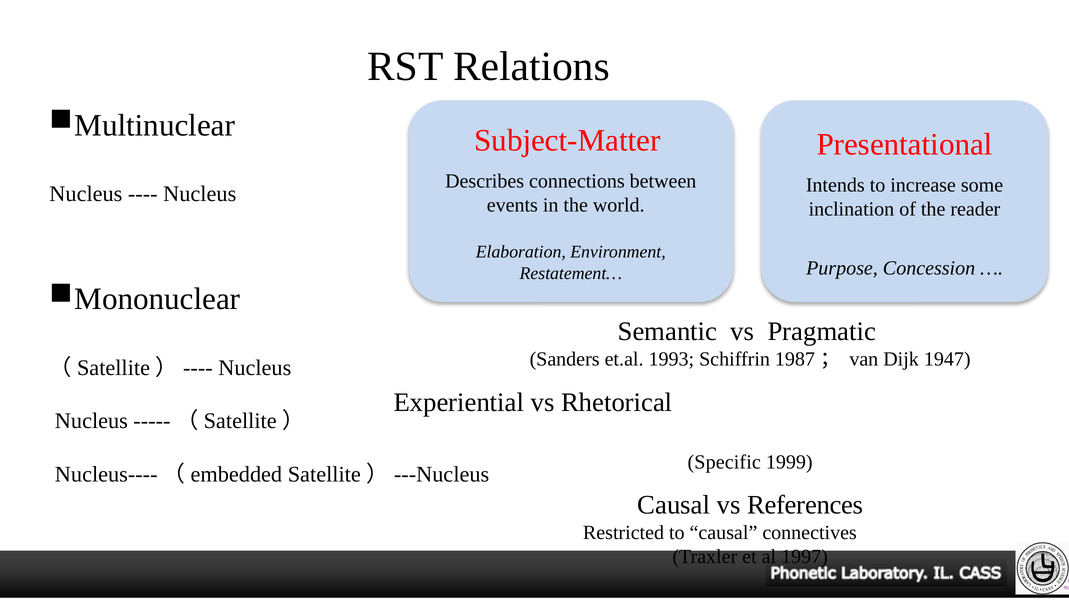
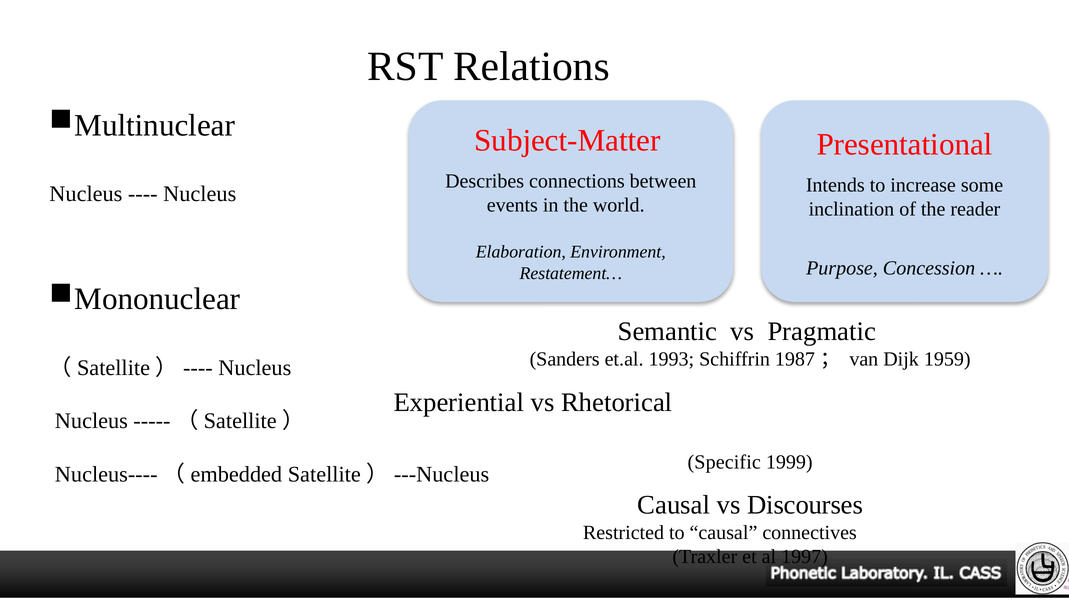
1947: 1947 -> 1959
References: References -> Discourses
